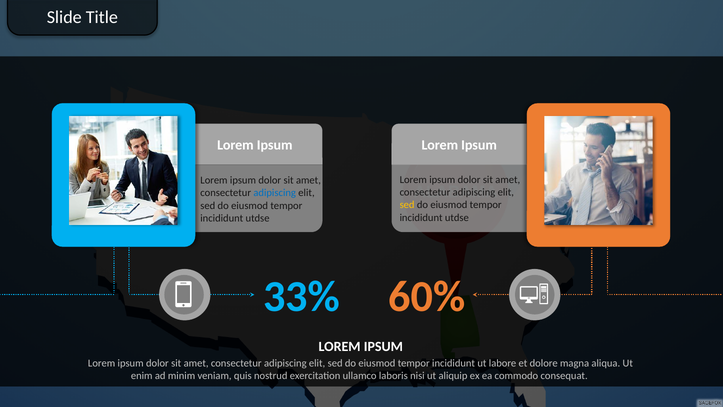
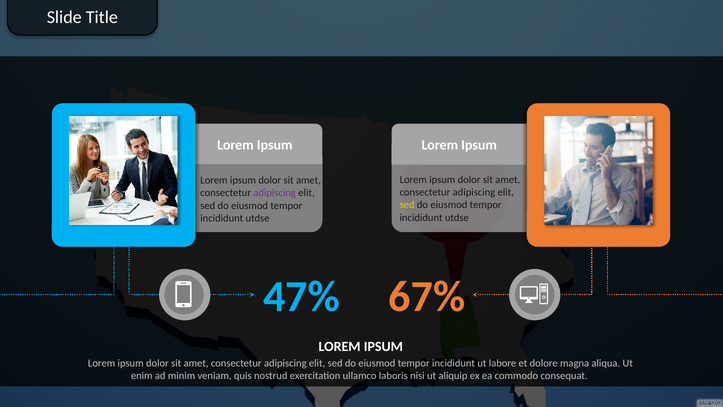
adipiscing at (275, 193) colour: blue -> purple
33%: 33% -> 47%
60%: 60% -> 67%
